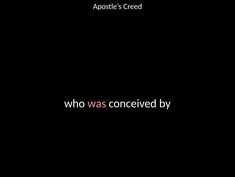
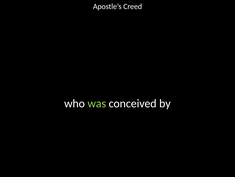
was colour: pink -> light green
